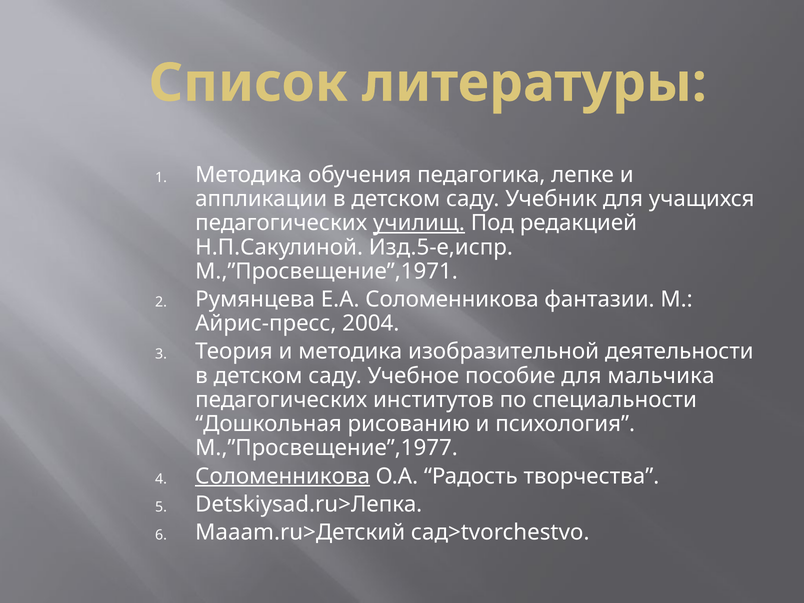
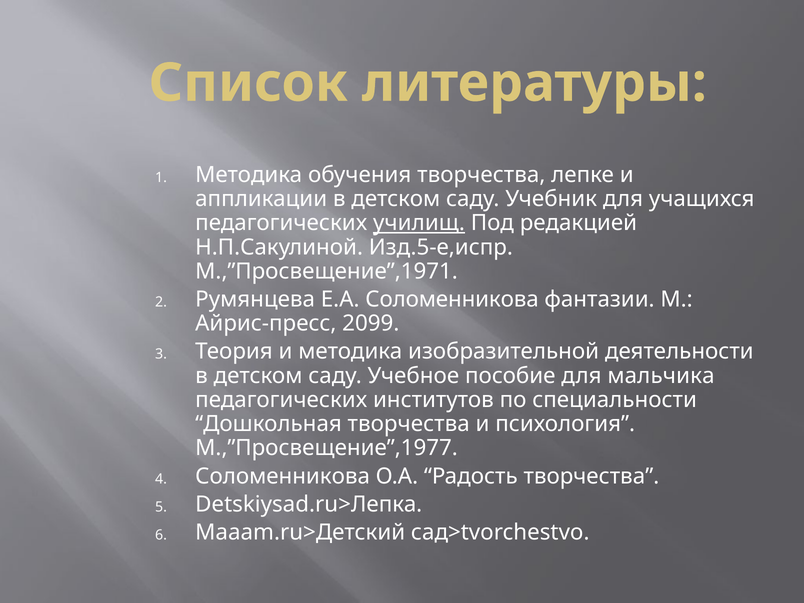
обучения педагогика: педагогика -> творчества
2004: 2004 -> 2099
Дошкольная рисованию: рисованию -> творчества
Соломенникова at (283, 476) underline: present -> none
